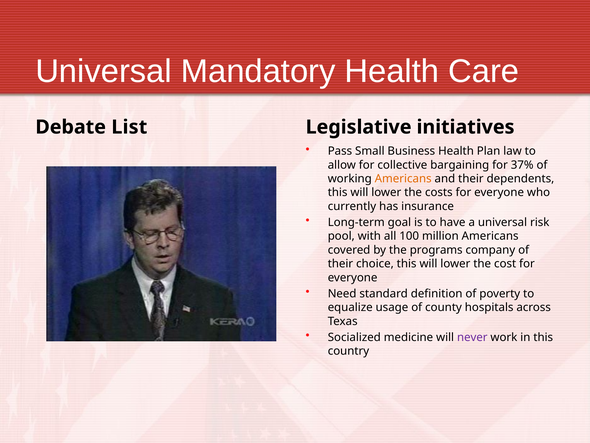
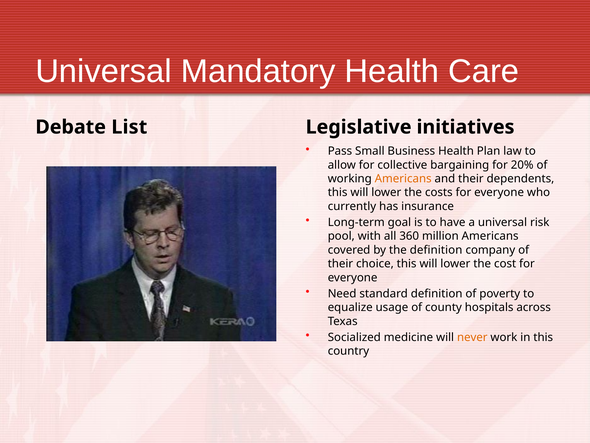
37%: 37% -> 20%
100: 100 -> 360
the programs: programs -> definition
never colour: purple -> orange
